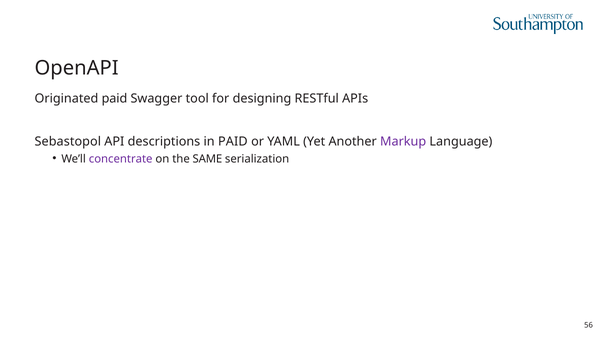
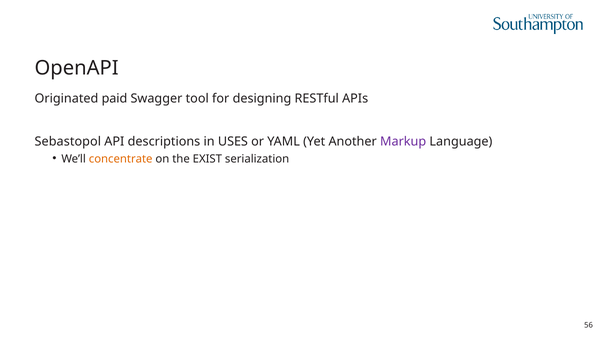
in PAID: PAID -> USES
concentrate colour: purple -> orange
SAME: SAME -> EXIST
